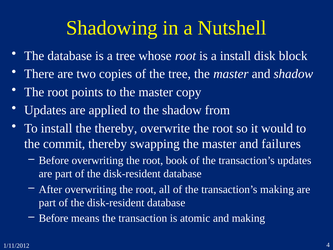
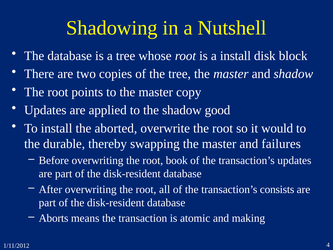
from: from -> good
the thereby: thereby -> aborted
commit: commit -> durable
transaction’s making: making -> consists
Before at (54, 218): Before -> Aborts
